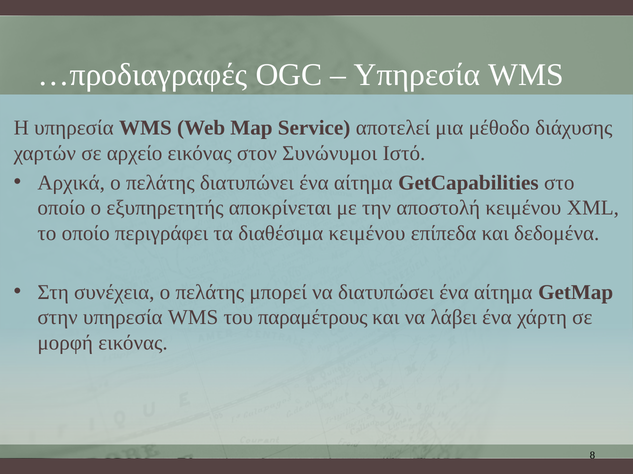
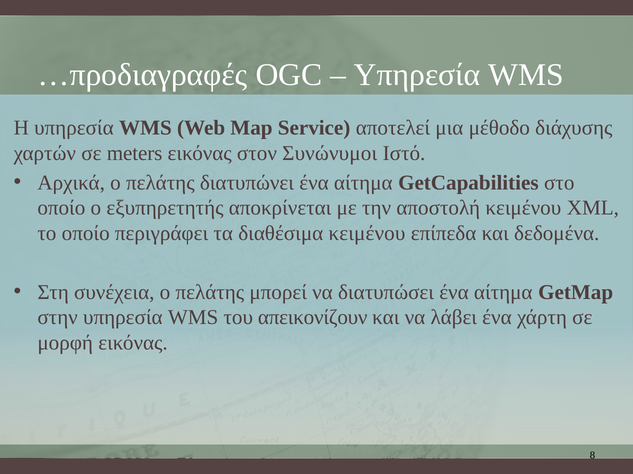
αρχείο: αρχείο -> meters
παραμέτρους: παραμέτρους -> απεικονίζουν
